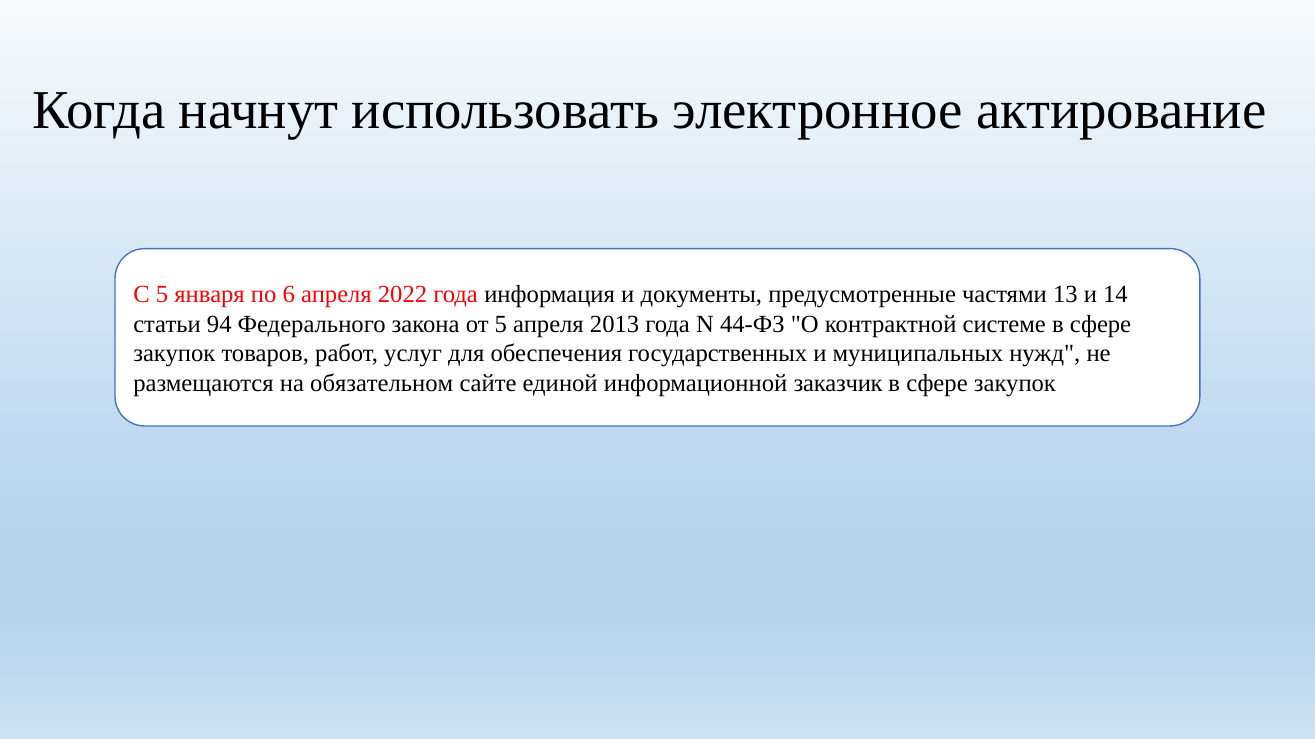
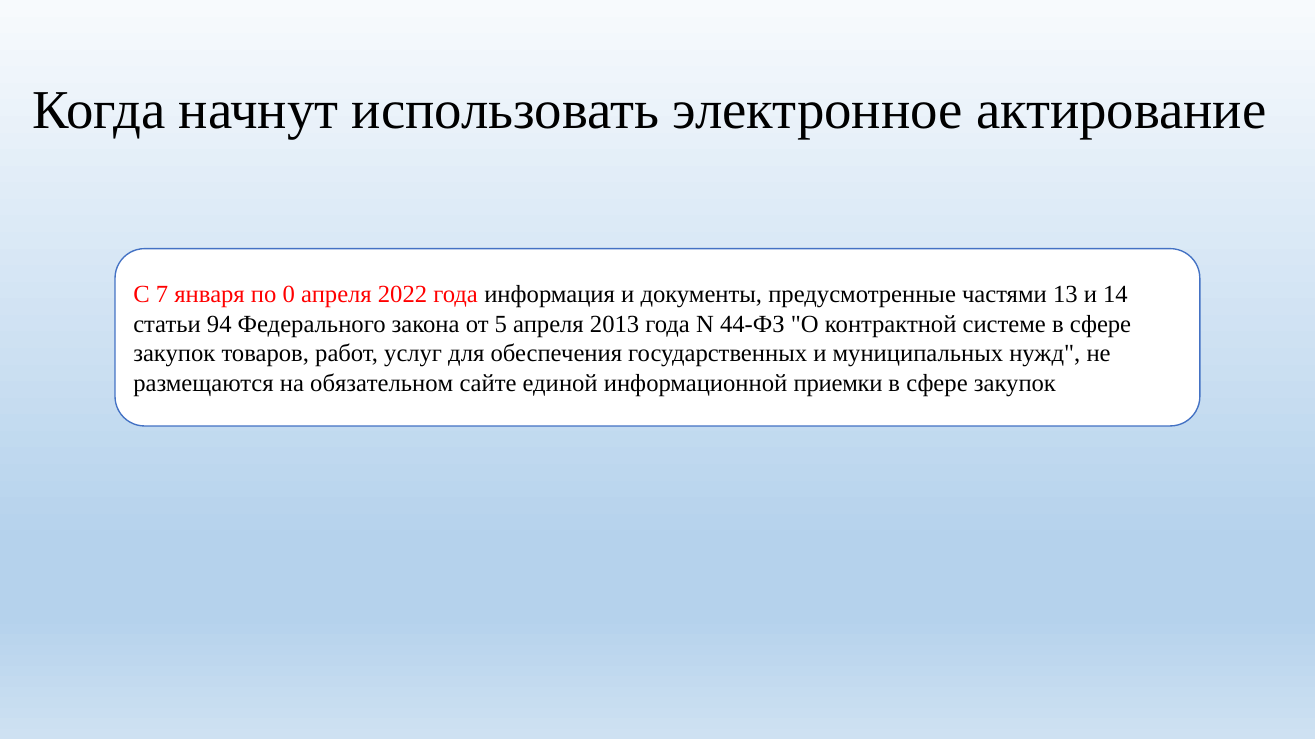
С 5: 5 -> 7
6: 6 -> 0
заказчик: заказчик -> приемки
